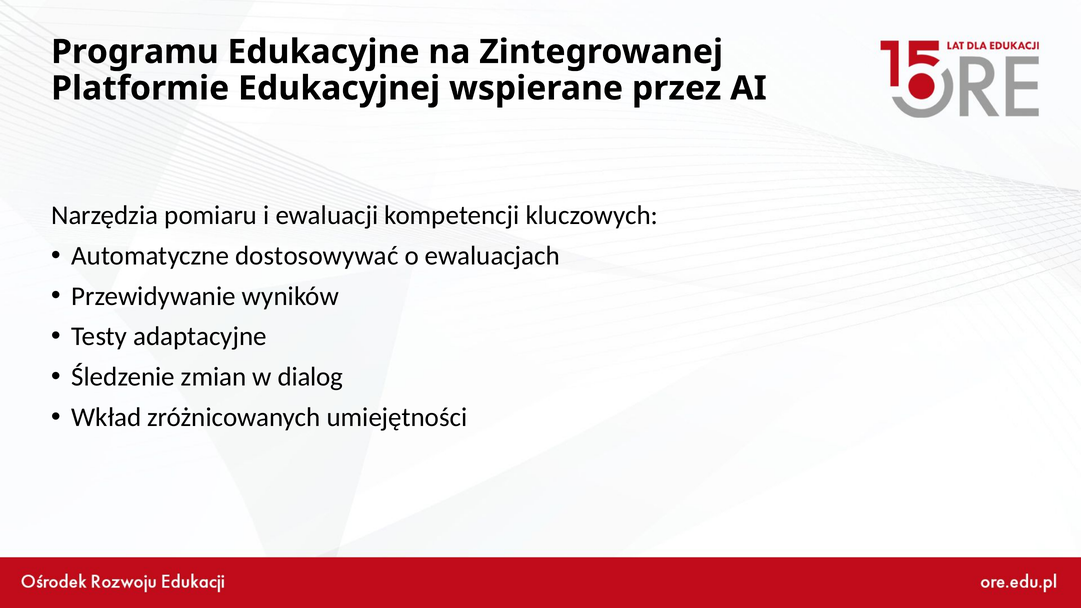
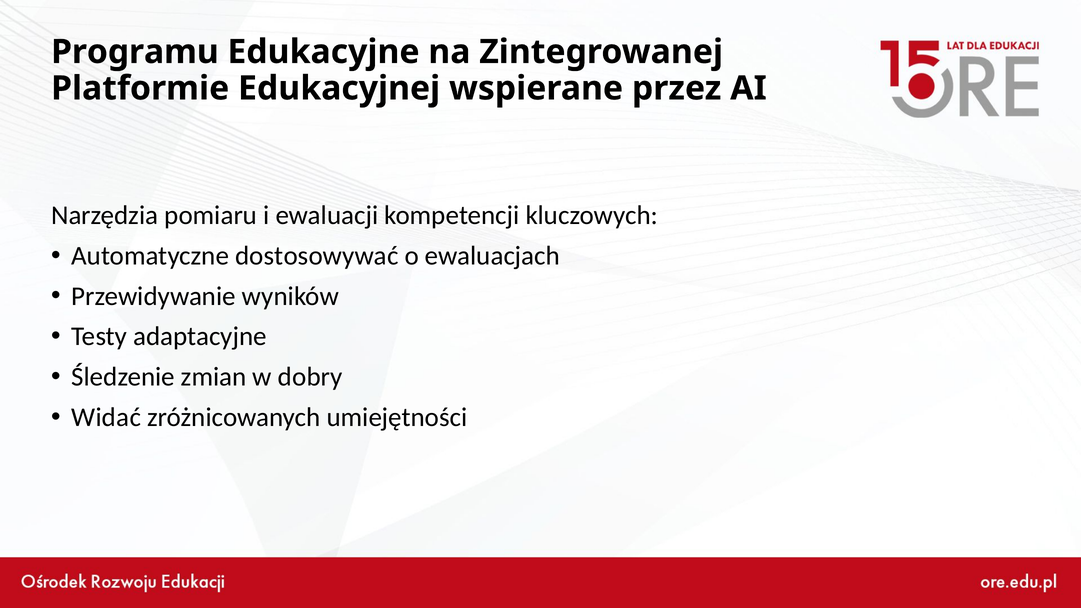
dialog: dialog -> dobry
Wkład: Wkład -> Widać
